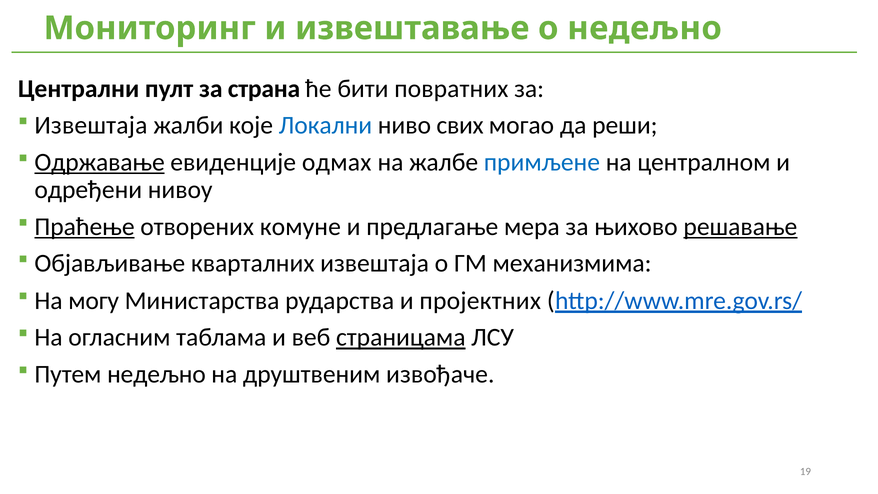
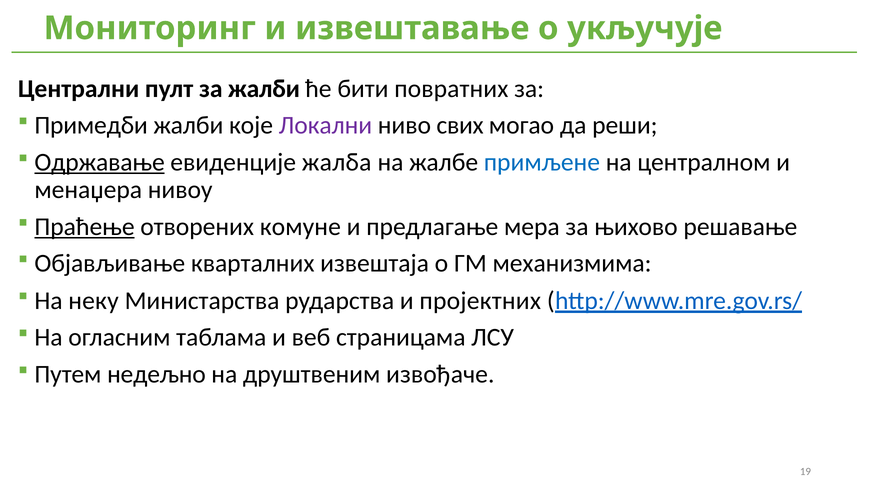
о недељно: недељно -> укључује
за страна: страна -> жалби
Извештаја at (91, 125): Извештаја -> Примедби
Локални colour: blue -> purple
одмах: одмах -> жалба
одређени: одређени -> менаџера
решавање underline: present -> none
могу: могу -> неку
страницама underline: present -> none
